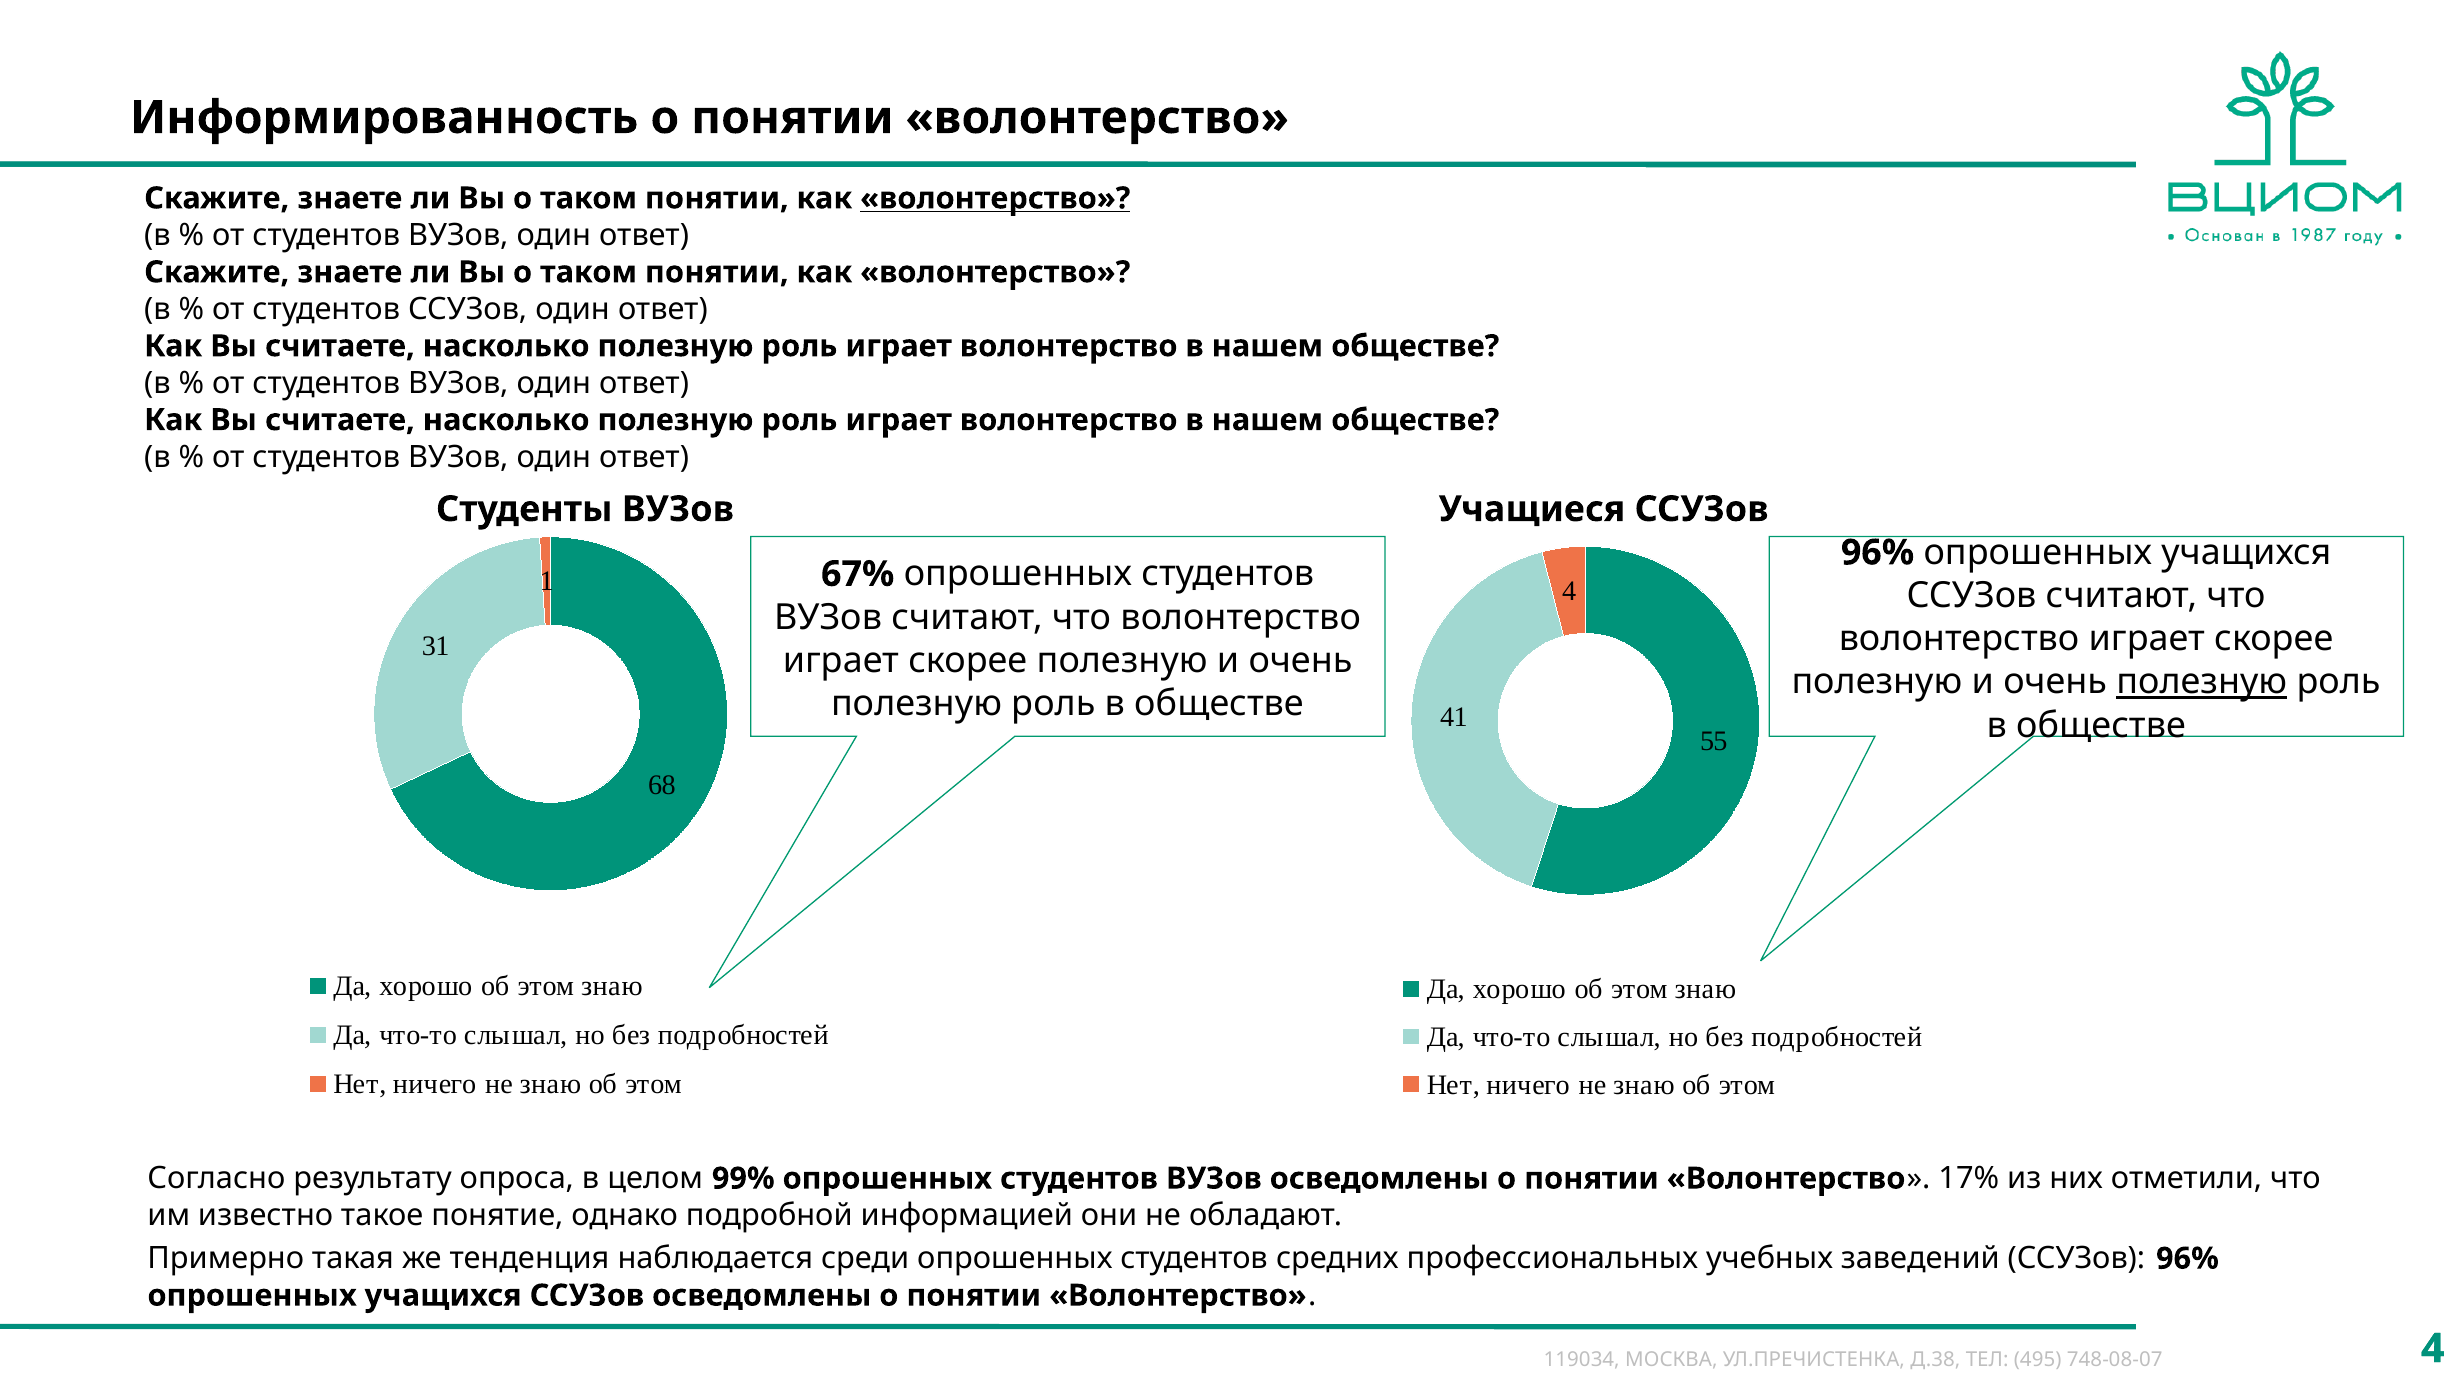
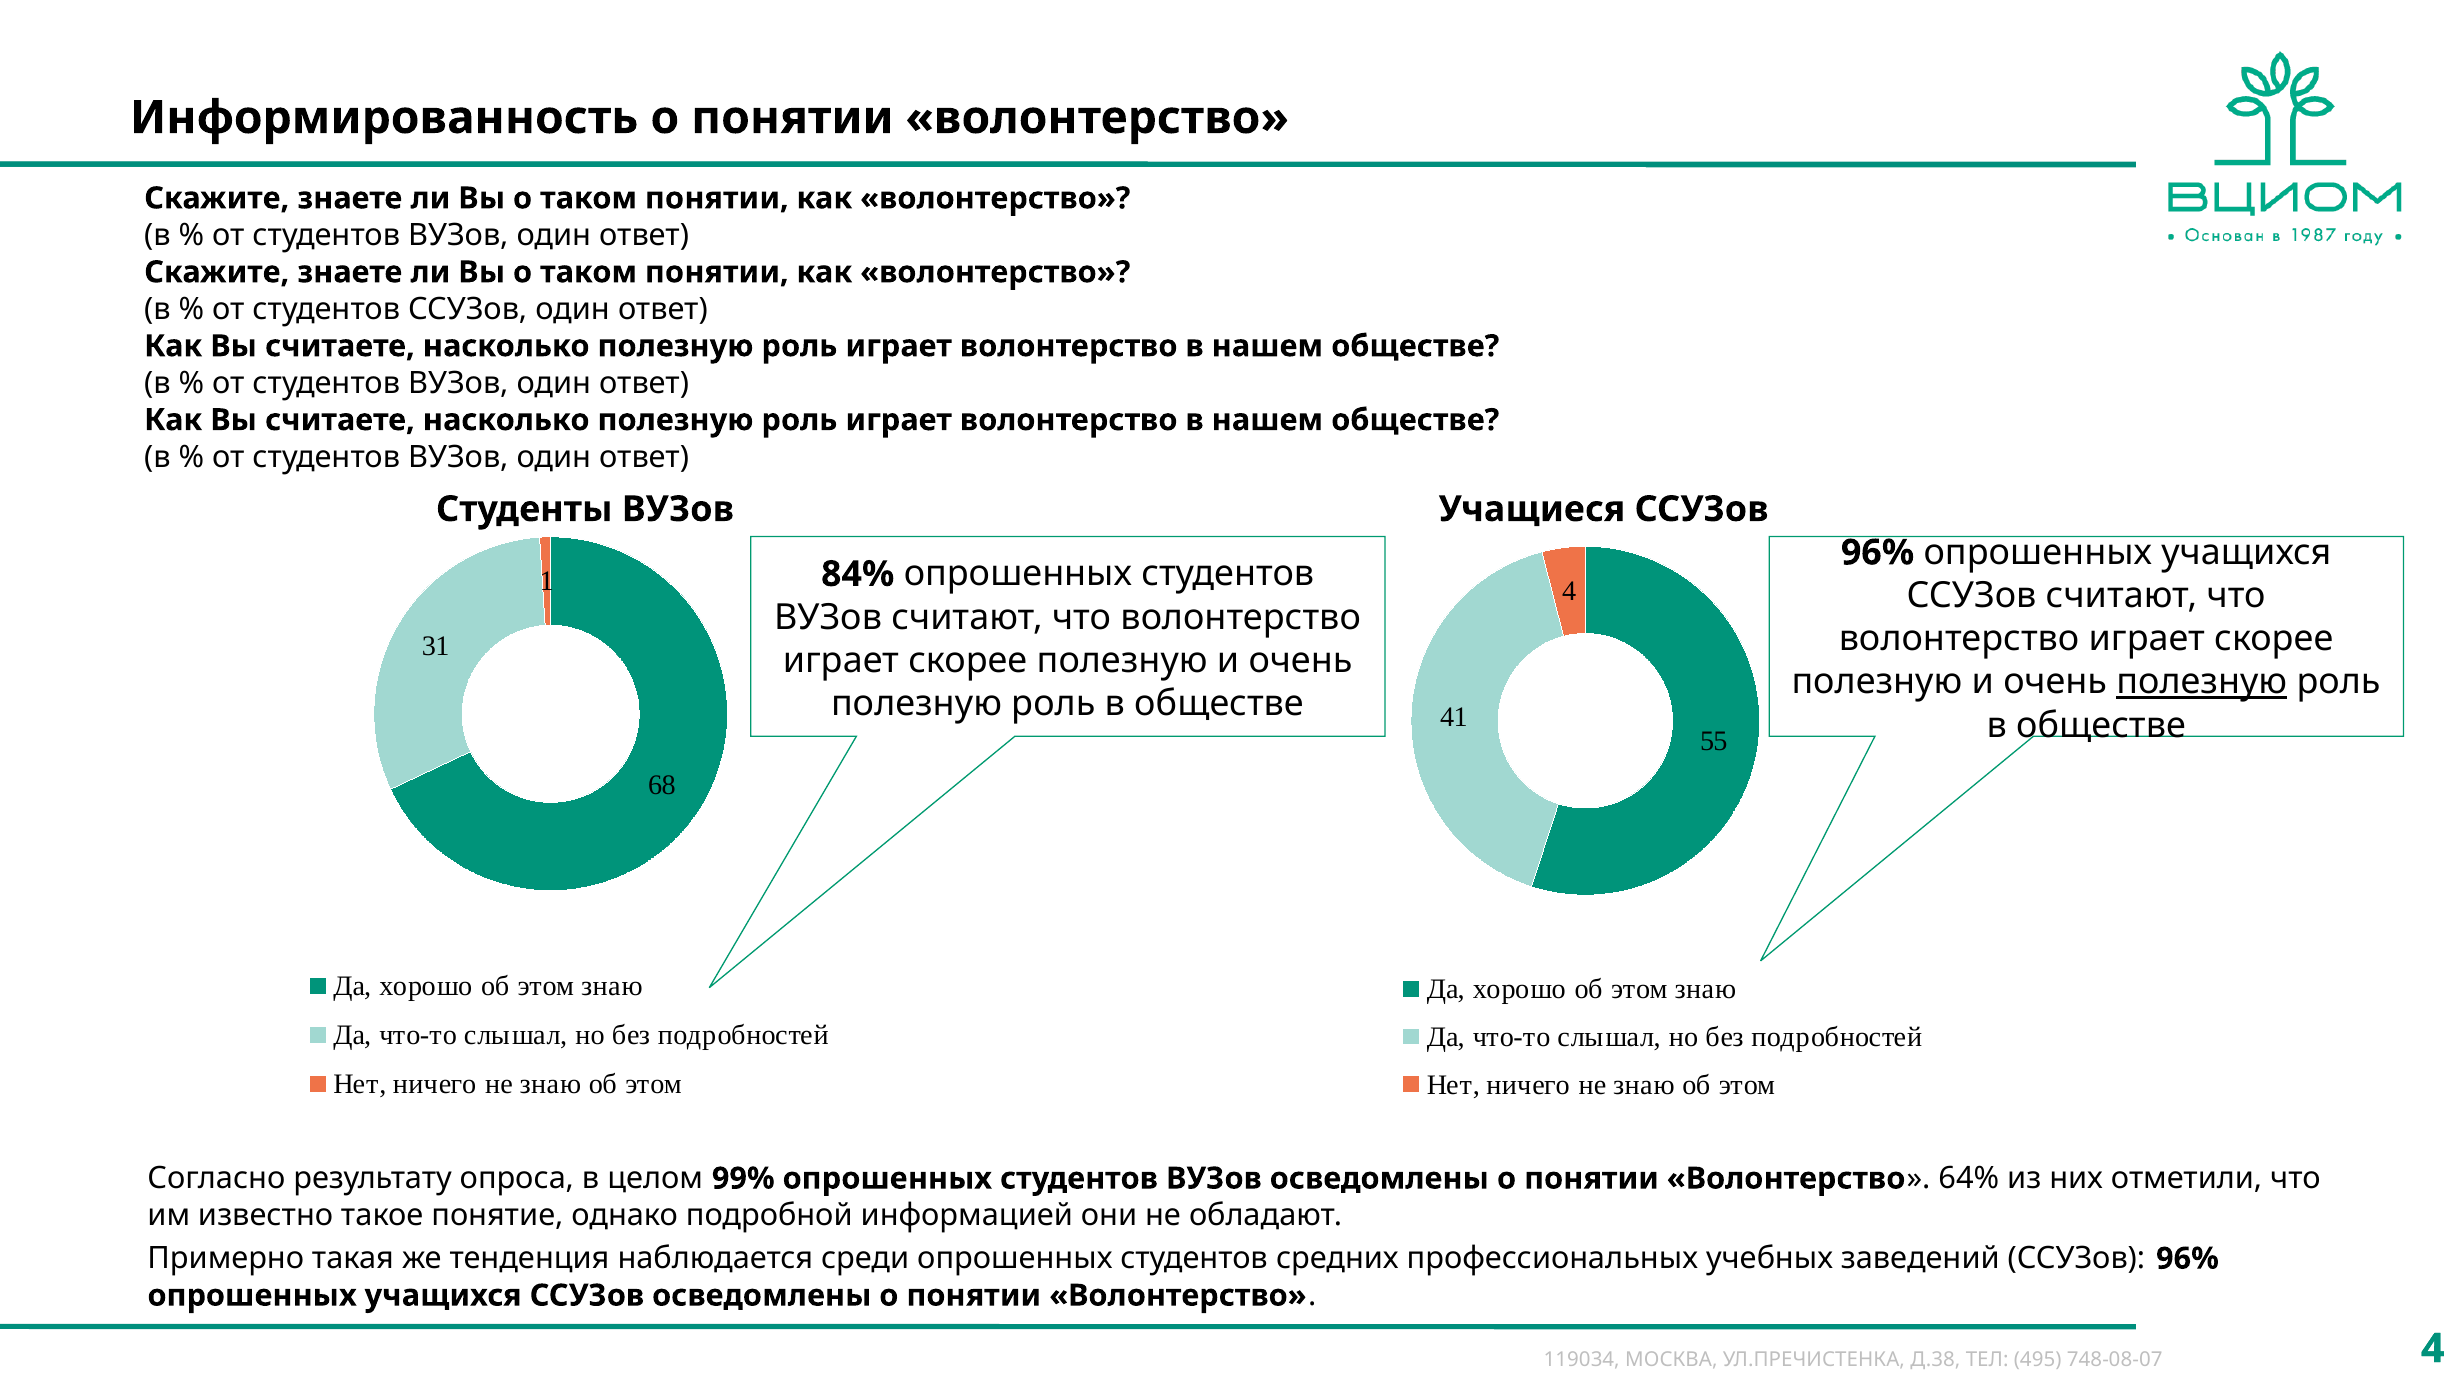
волонтерство at (995, 198) underline: present -> none
67%: 67% -> 84%
17%: 17% -> 64%
